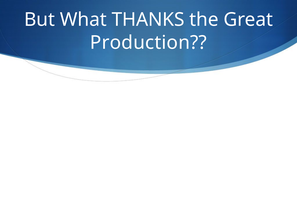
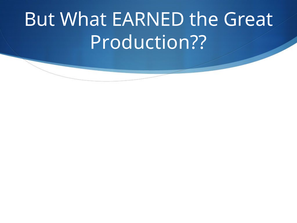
THANKS: THANKS -> EARNED
